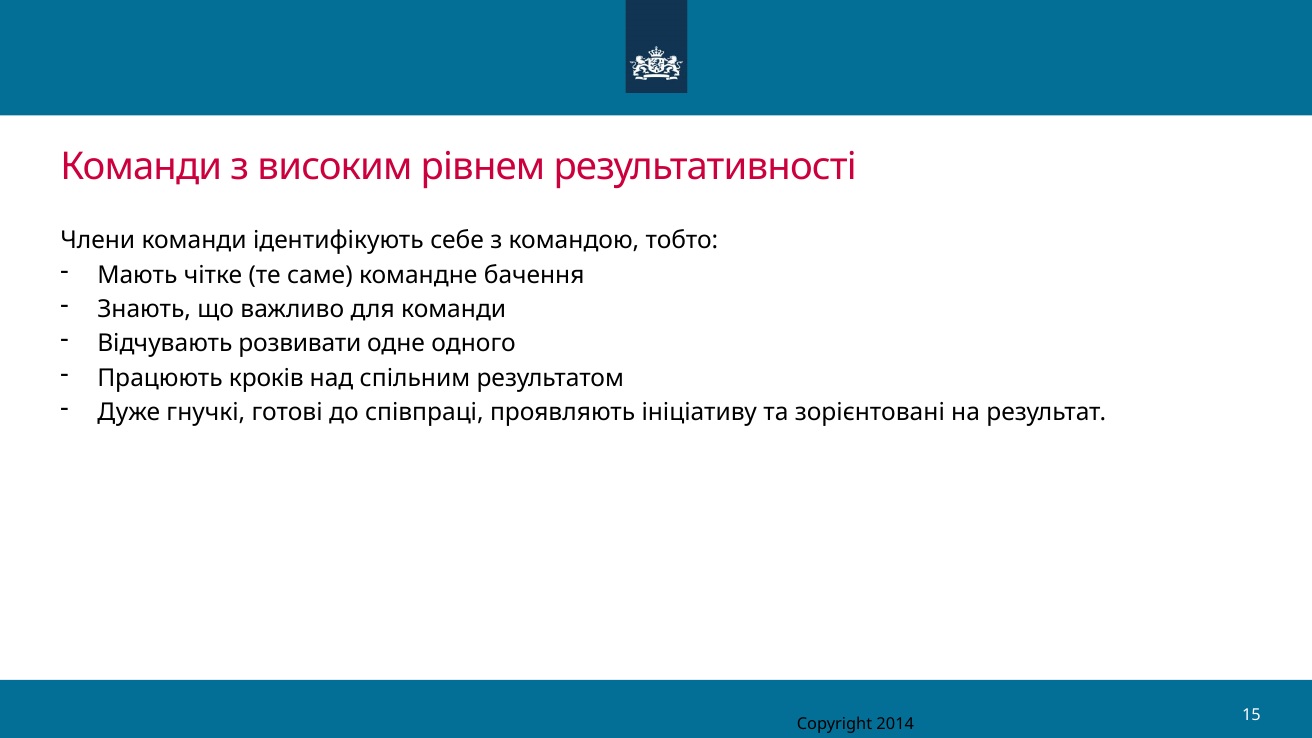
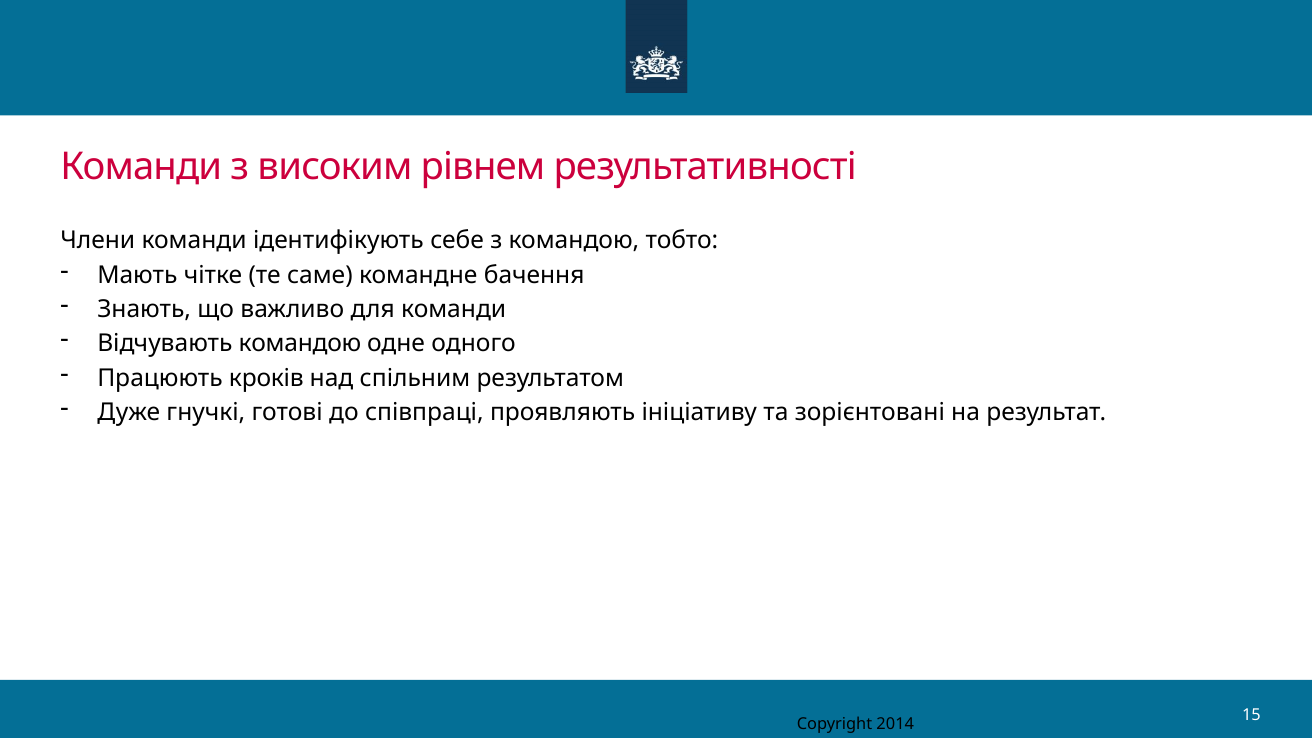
Відчувають розвивати: розвивати -> командою
